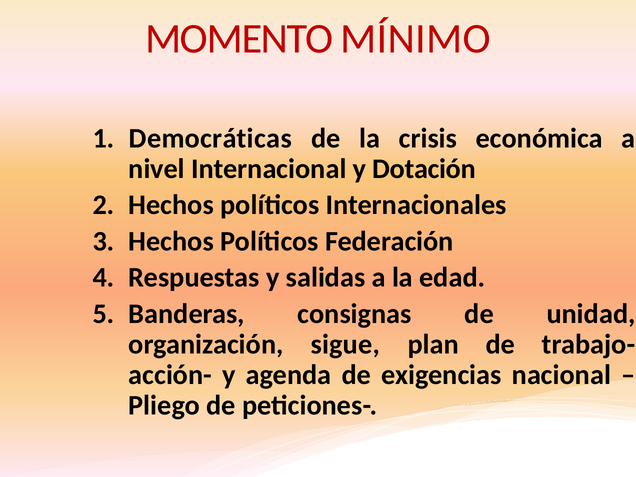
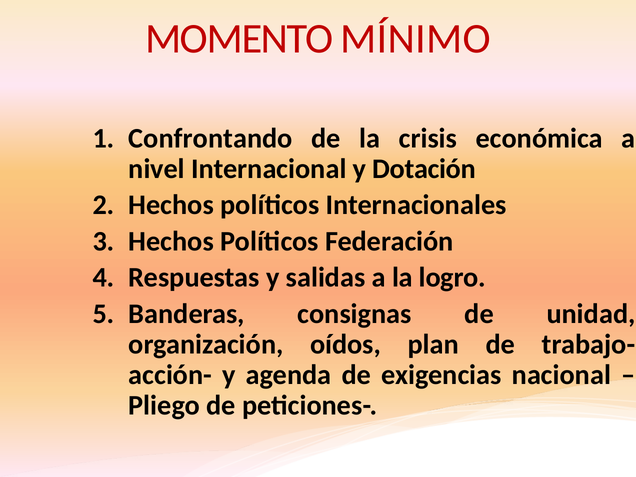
Democráticas: Democráticas -> Confrontando
edad: edad -> logro
sigue: sigue -> oídos
